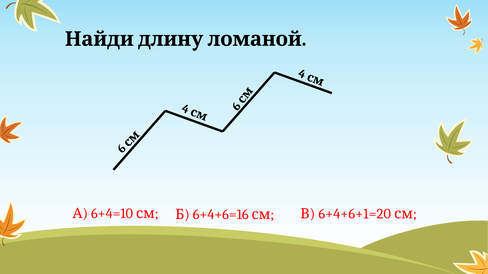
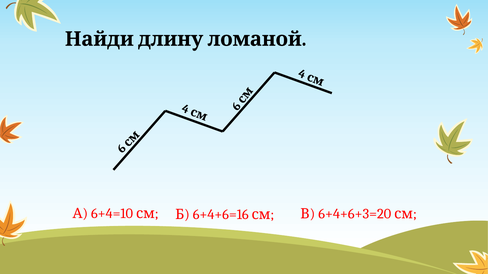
6+4+6+1=20: 6+4+6+1=20 -> 6+4+6+3=20
